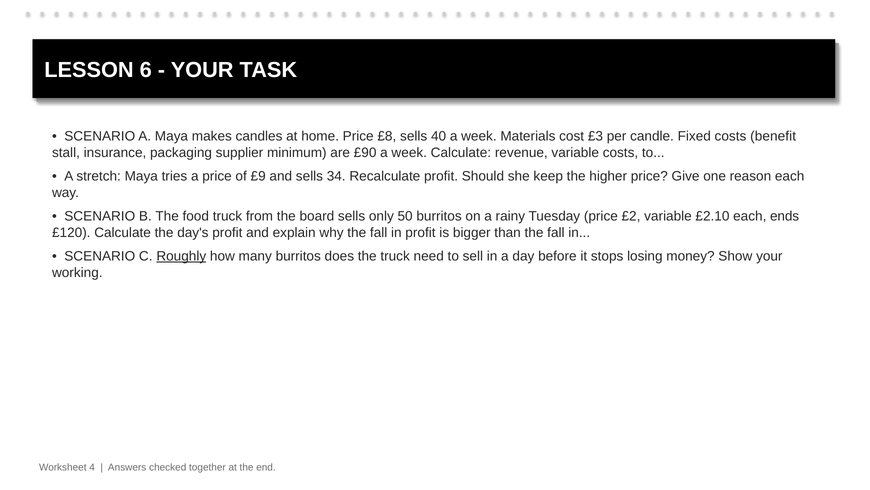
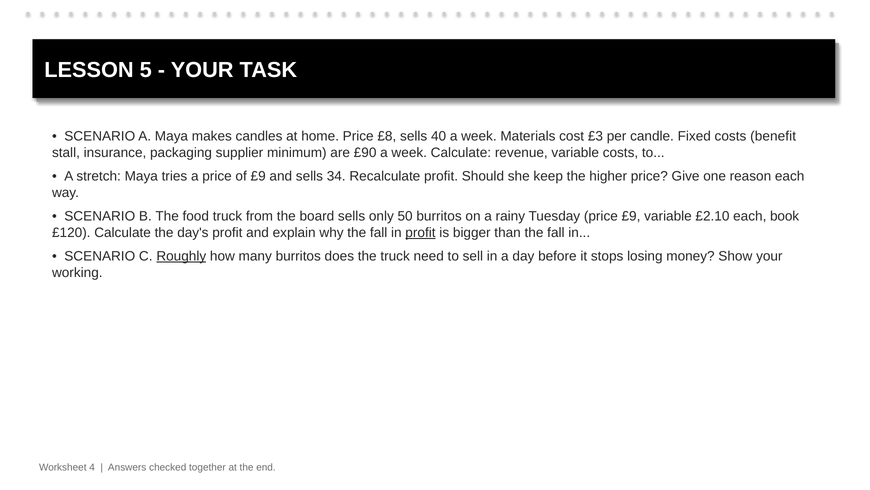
6: 6 -> 5
price £2: £2 -> £9
ends: ends -> book
profit at (420, 232) underline: none -> present
